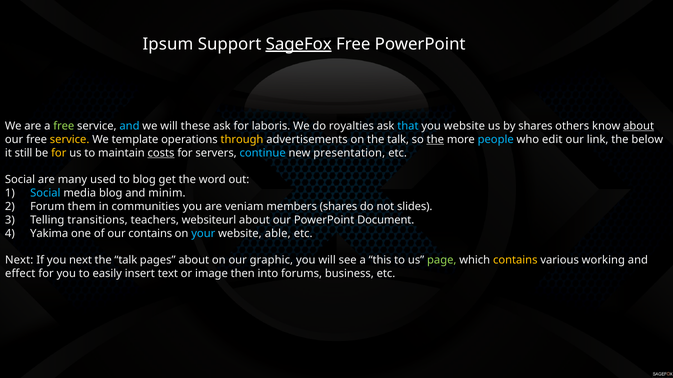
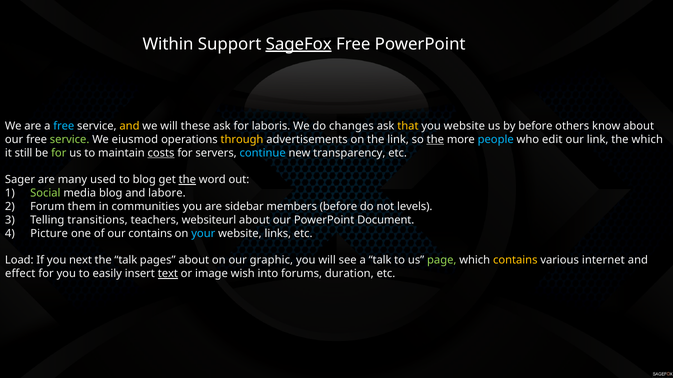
Ipsum: Ipsum -> Within
free at (64, 126) colour: light green -> light blue
and at (129, 126) colour: light blue -> yellow
royalties: royalties -> changes
that colour: light blue -> yellow
by shares: shares -> before
about at (639, 126) underline: present -> none
service at (70, 140) colour: yellow -> light green
template: template -> eiusmod
on the talk: talk -> link
the below: below -> which
for at (59, 153) colour: yellow -> light green
presentation: presentation -> transparency
Social at (20, 180): Social -> Sager
the at (187, 180) underline: none -> present
Social at (45, 193) colour: light blue -> light green
minim: minim -> labore
veniam: veniam -> sidebar
members shares: shares -> before
slides: slides -> levels
Yakima: Yakima -> Picture
able: able -> links
Next at (19, 261): Next -> Load
a this: this -> talk
working: working -> internet
text underline: none -> present
then: then -> wish
business: business -> duration
